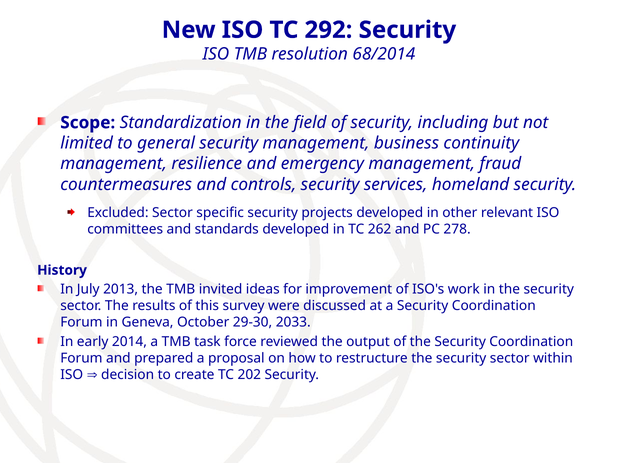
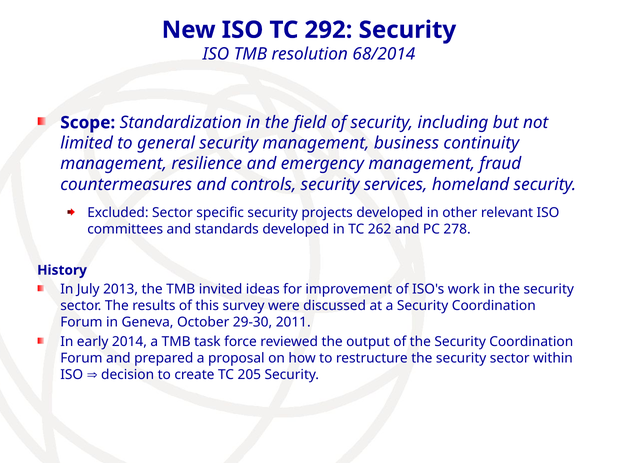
2033: 2033 -> 2011
202: 202 -> 205
